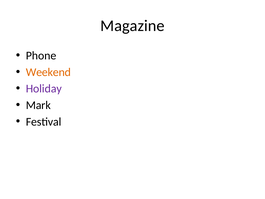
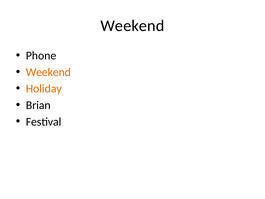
Magazine at (132, 26): Magazine -> Weekend
Holiday colour: purple -> orange
Mark: Mark -> Brian
